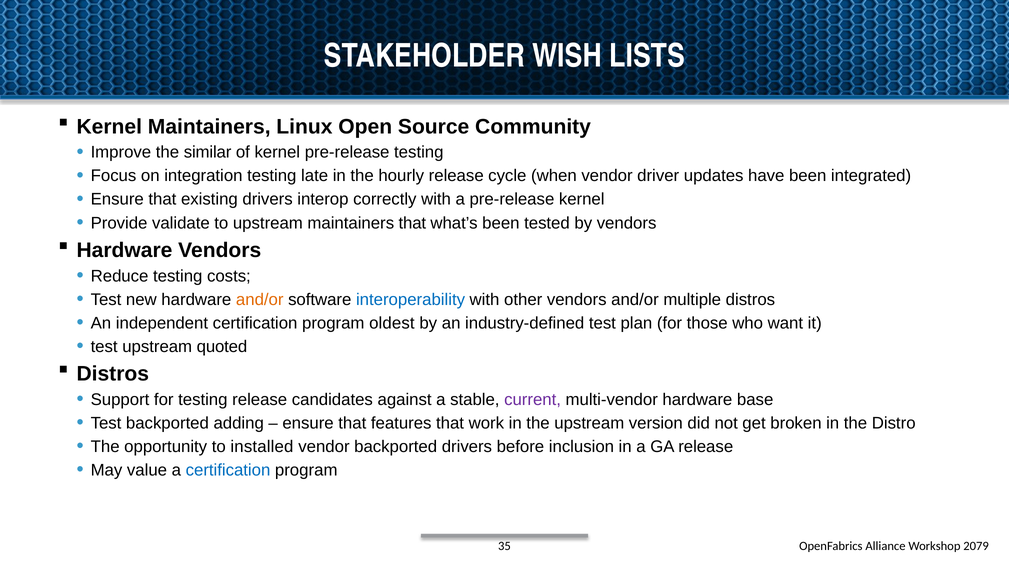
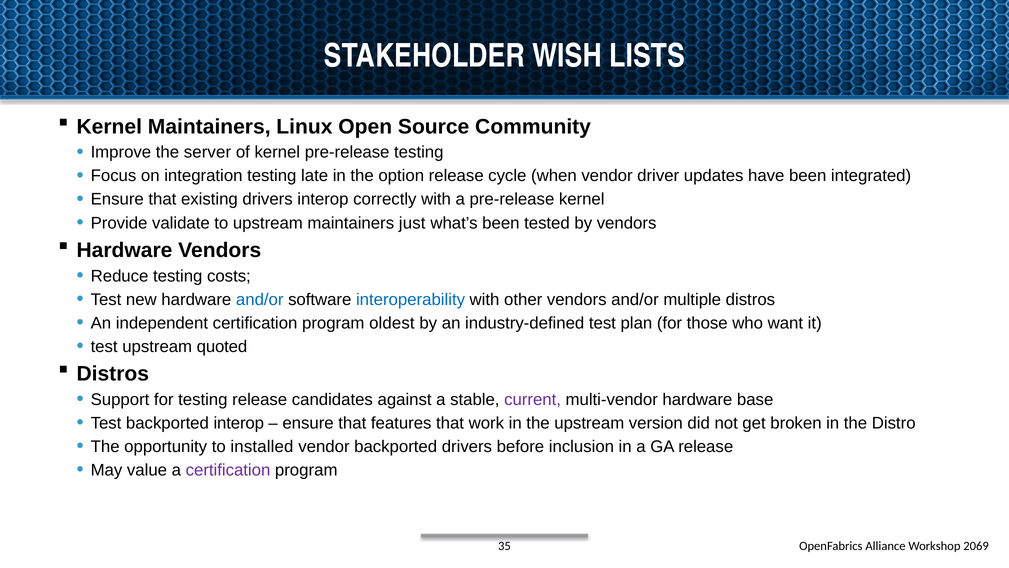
similar: similar -> server
hourly: hourly -> option
maintainers that: that -> just
and/or at (260, 299) colour: orange -> blue
backported adding: adding -> interop
certification at (228, 470) colour: blue -> purple
2079: 2079 -> 2069
